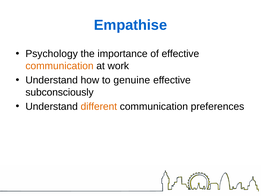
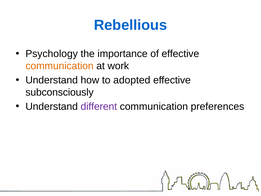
Empathise: Empathise -> Rebellious
genuine: genuine -> adopted
different colour: orange -> purple
